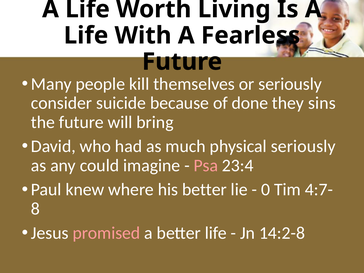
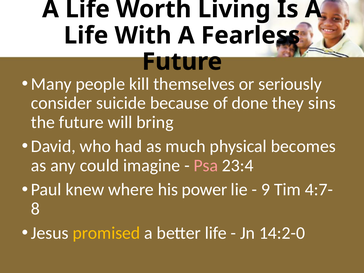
physical seriously: seriously -> becomes
his better: better -> power
0: 0 -> 9
promised colour: pink -> yellow
14:2-8: 14:2-8 -> 14:2-0
